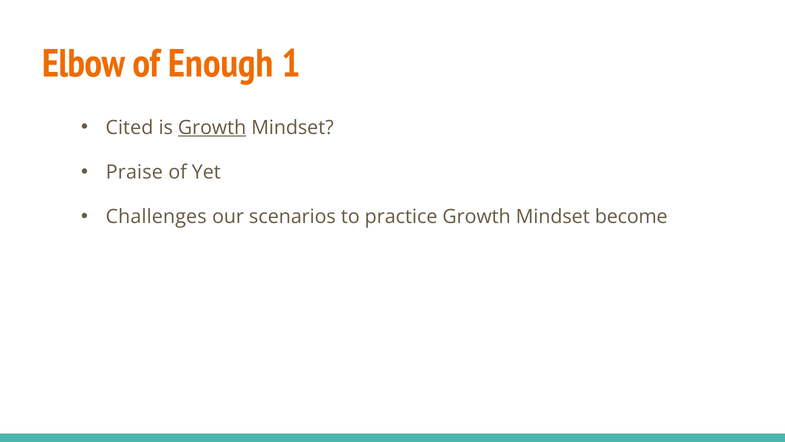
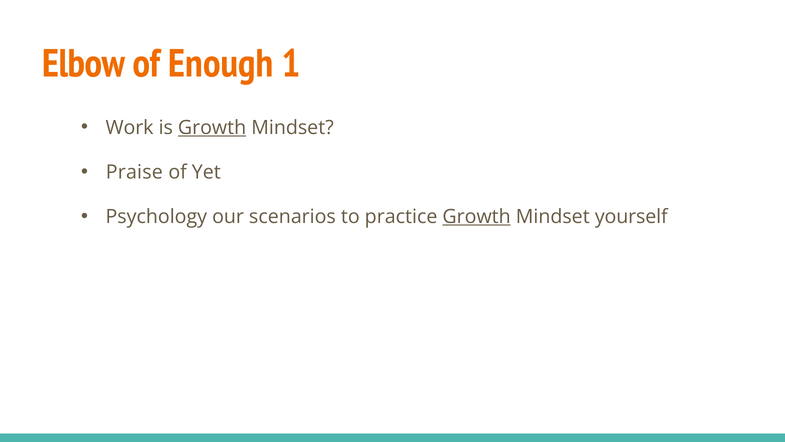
Cited: Cited -> Work
Challenges: Challenges -> Psychology
Growth at (477, 216) underline: none -> present
become: become -> yourself
